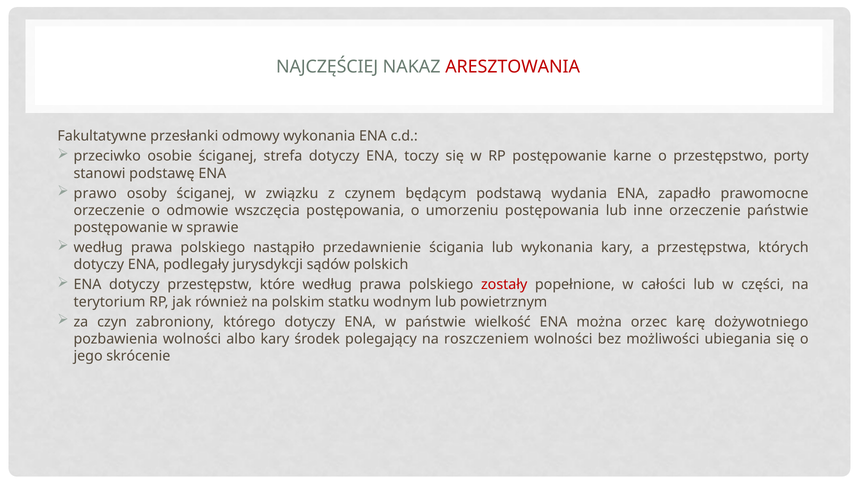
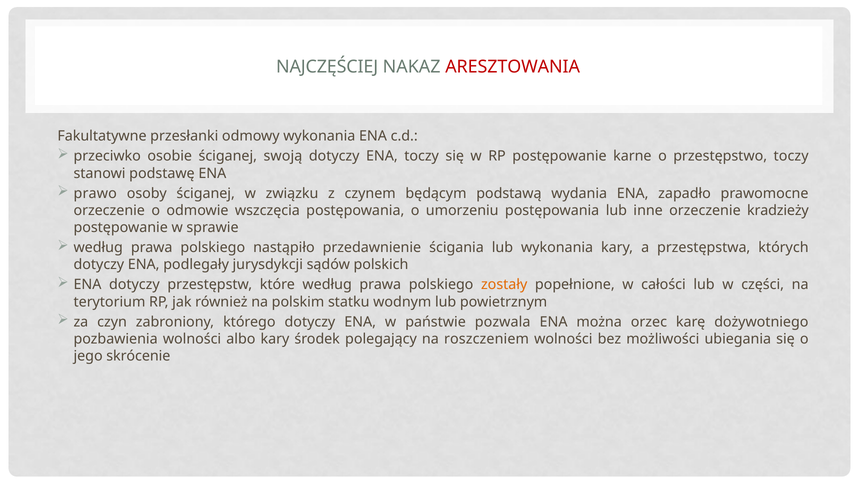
strefa: strefa -> swoją
przestępstwo porty: porty -> toczy
orzeczenie państwie: państwie -> kradzieży
zostały colour: red -> orange
wielkość: wielkość -> pozwala
